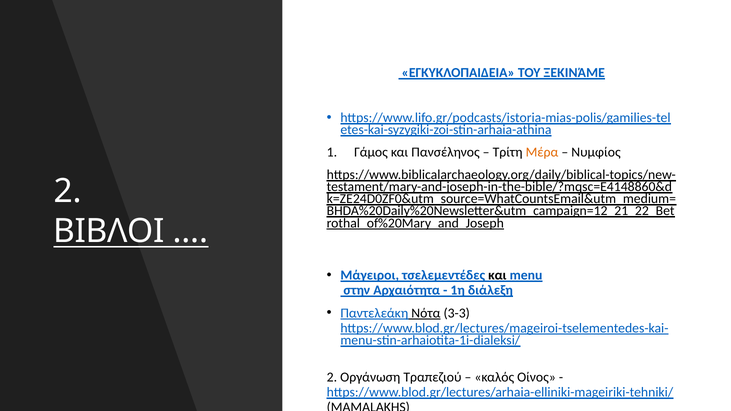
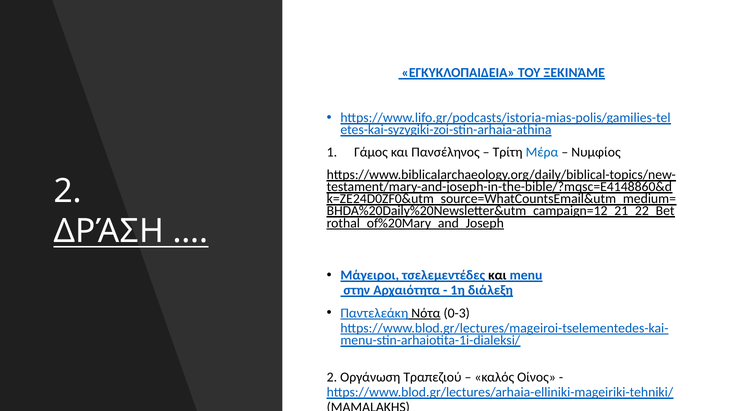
Μέρα colour: orange -> blue
ΒΙΒΛΟΙ: ΒΙΒΛΟΙ -> ΔΡΆΣΗ
3-3: 3-3 -> 0-3
